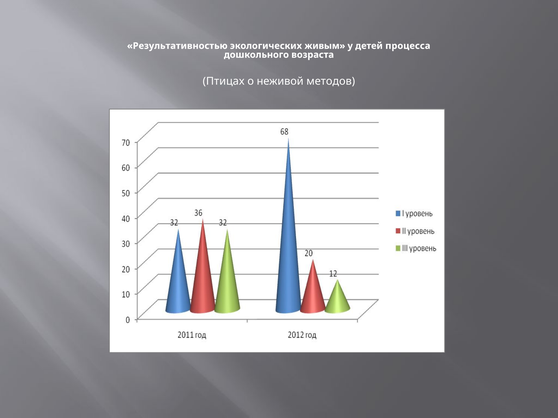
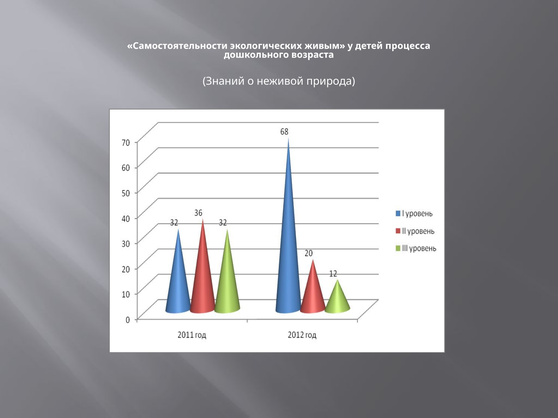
Результативностью: Результативностью -> Самостоятельности
Птицах: Птицах -> Знаний
методов: методов -> природа
